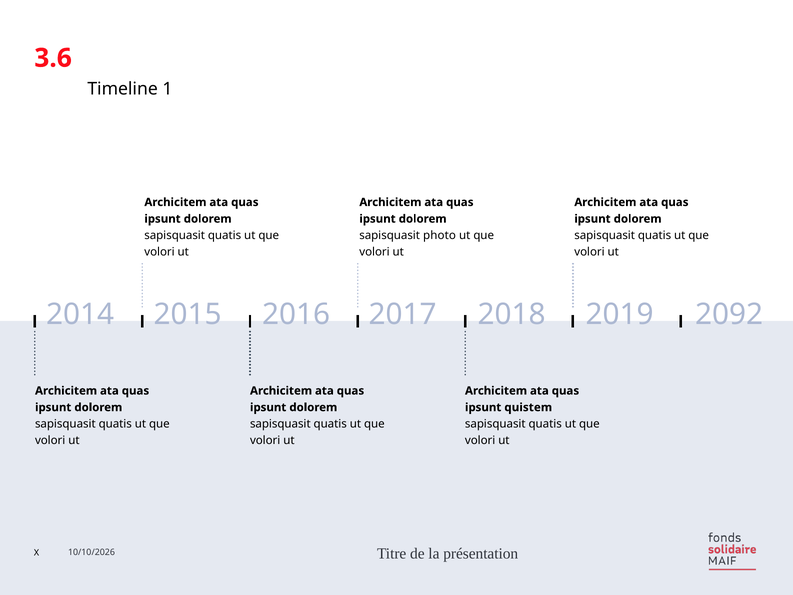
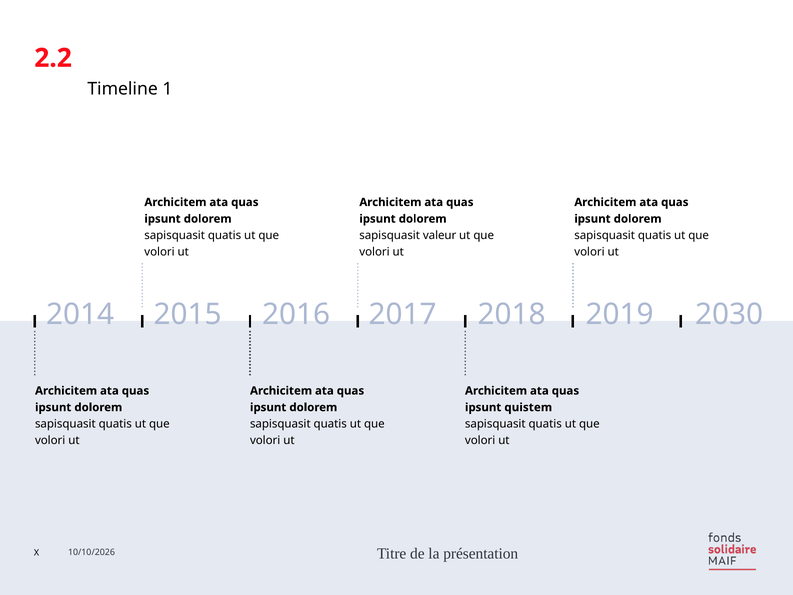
3.6: 3.6 -> 2.2
photo: photo -> valeur
2092: 2092 -> 2030
